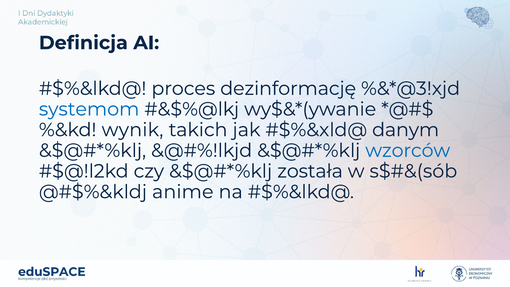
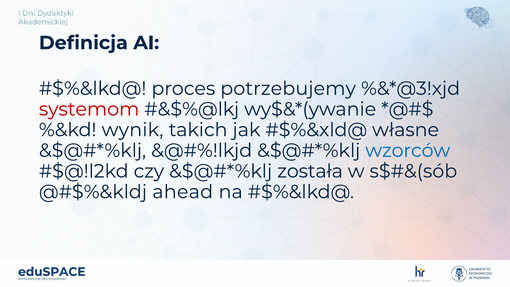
dezinformację: dezinformację -> potrzebujemy
systemom colour: blue -> red
danym: danym -> własne
anime: anime -> ahead
